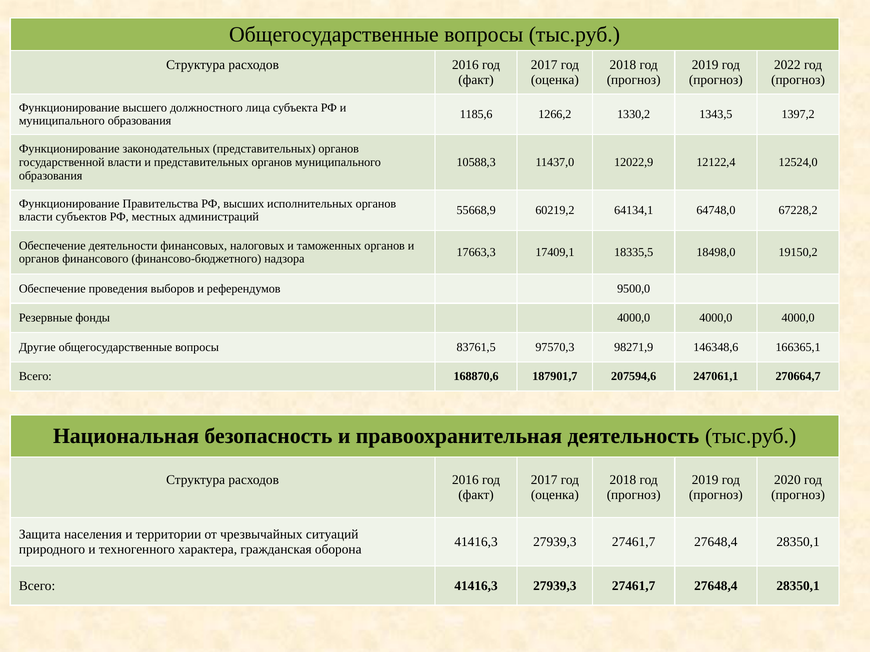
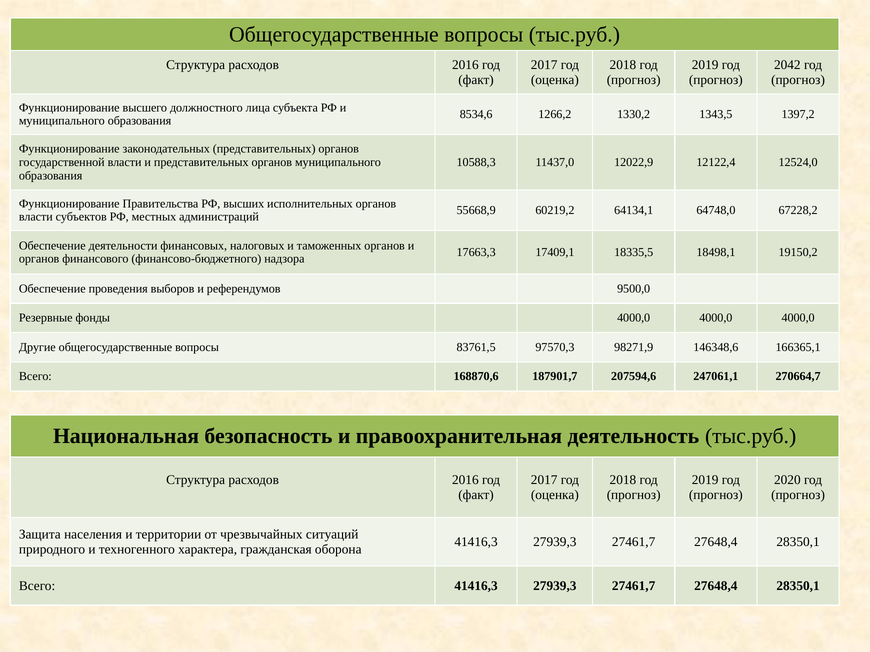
2022: 2022 -> 2042
1185,6: 1185,6 -> 8534,6
18498,0: 18498,0 -> 18498,1
